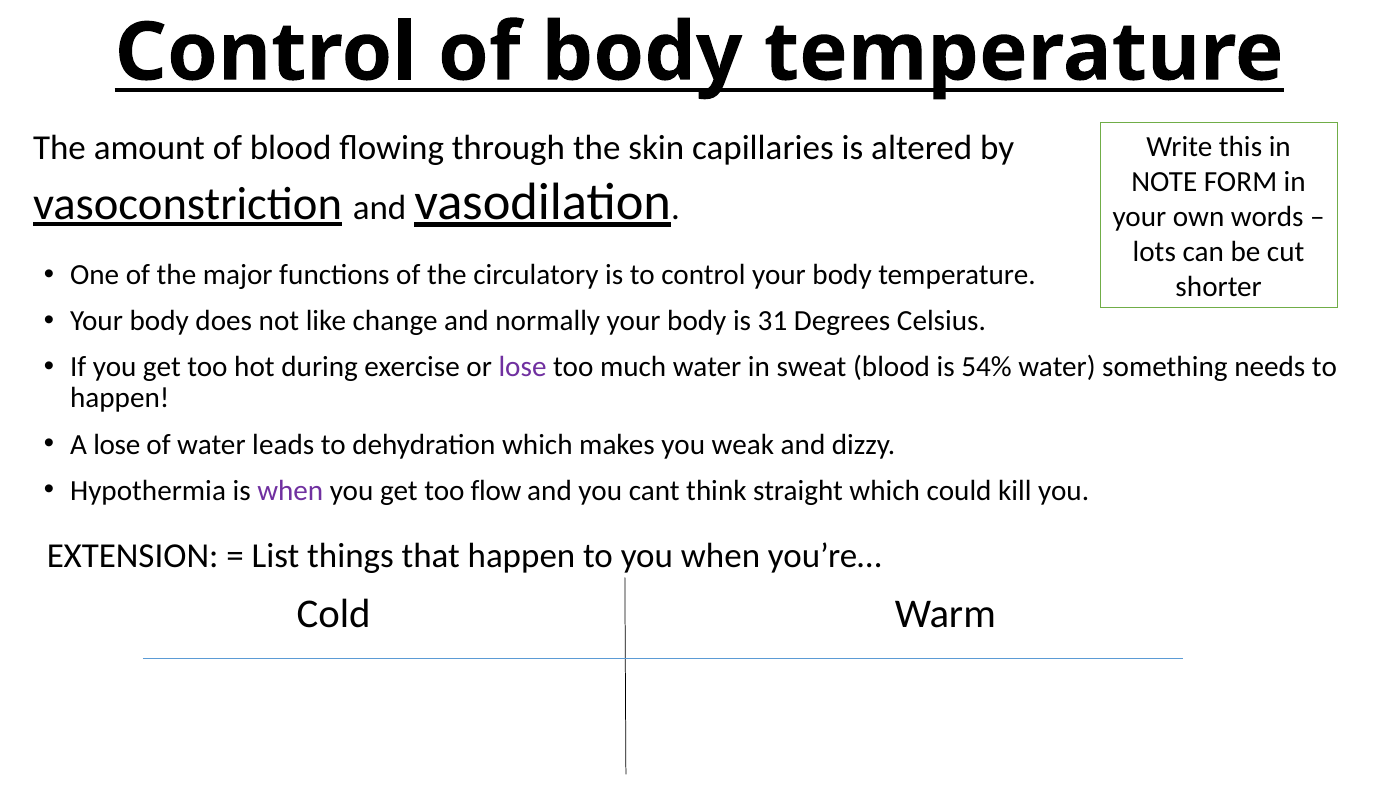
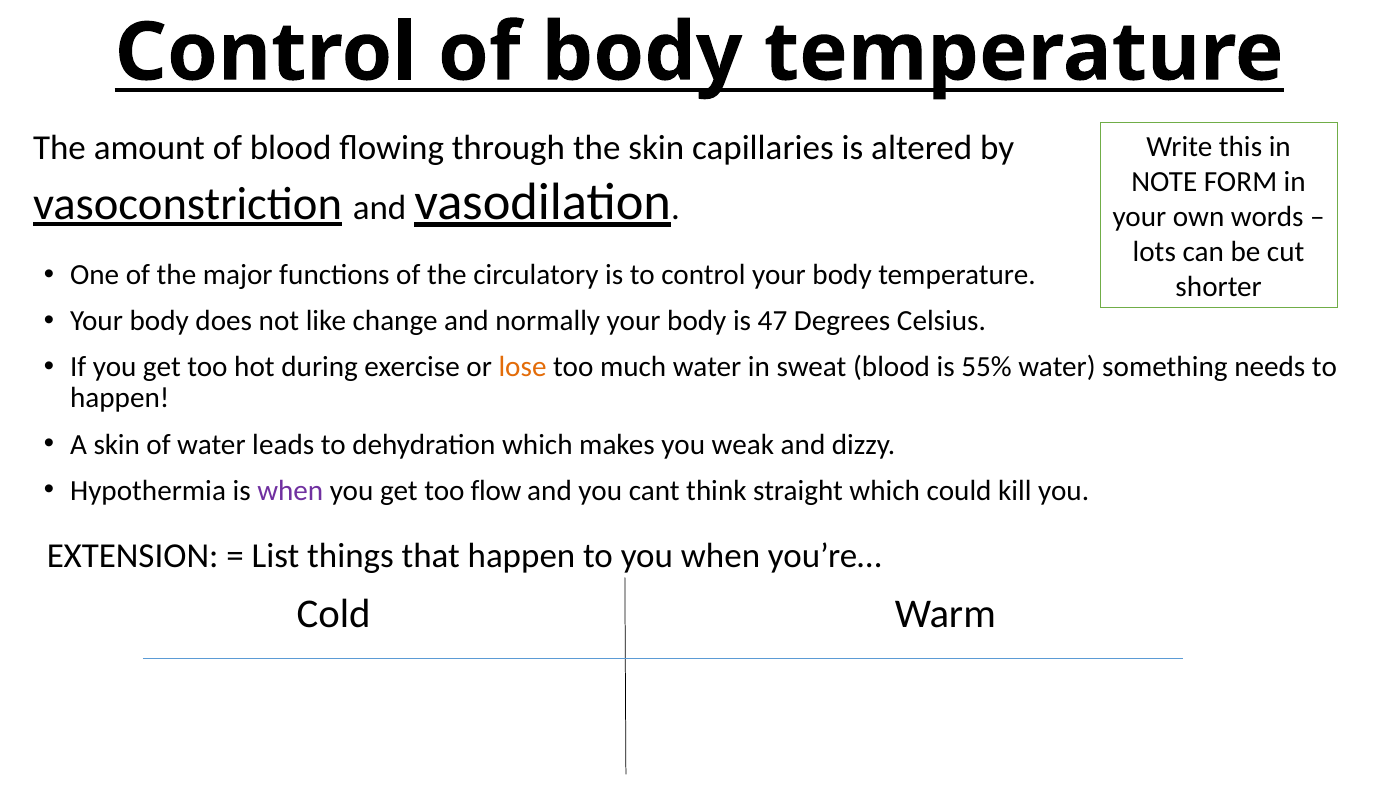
31: 31 -> 47
lose at (523, 367) colour: purple -> orange
54%: 54% -> 55%
A lose: lose -> skin
